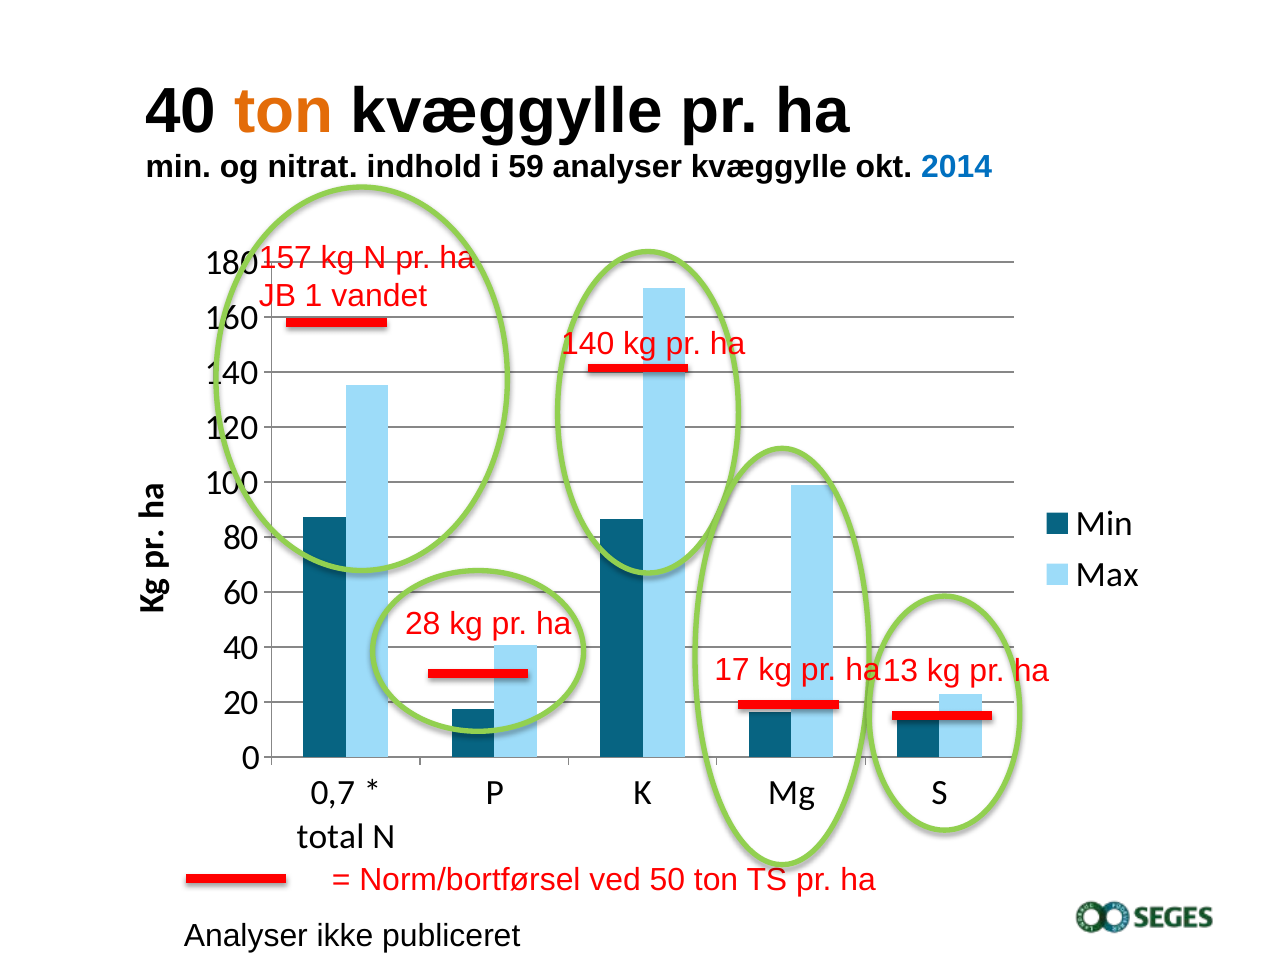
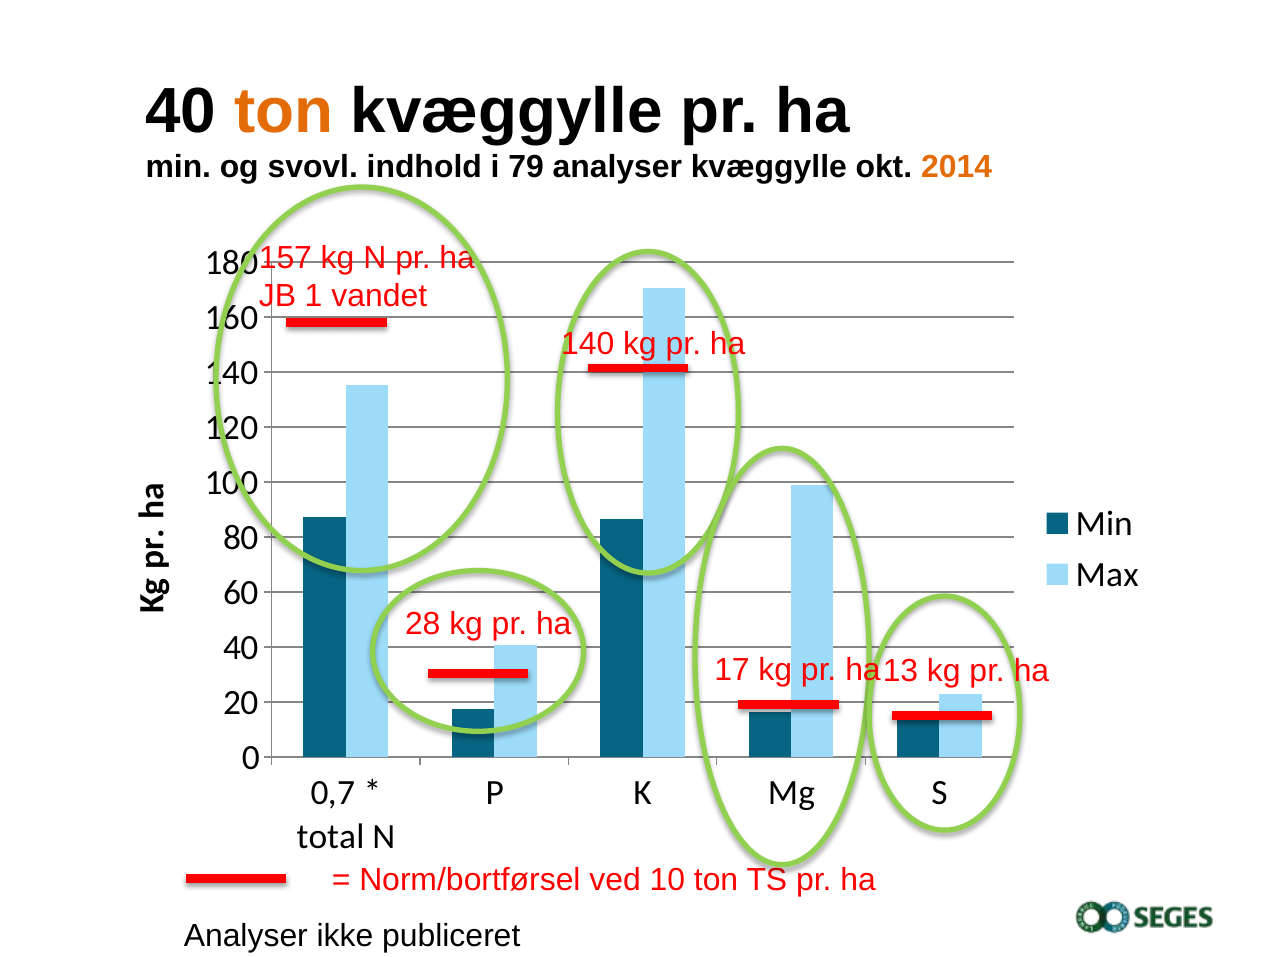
nitrat: nitrat -> svovl
59: 59 -> 79
2014 colour: blue -> orange
50: 50 -> 10
